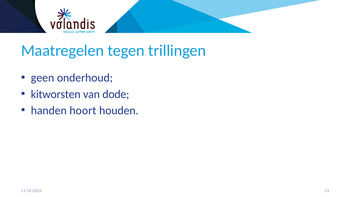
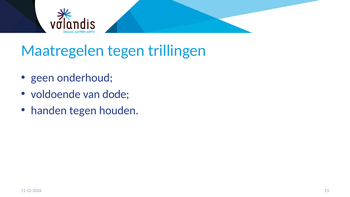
kitworsten: kitworsten -> voldoende
handen hoort: hoort -> tegen
